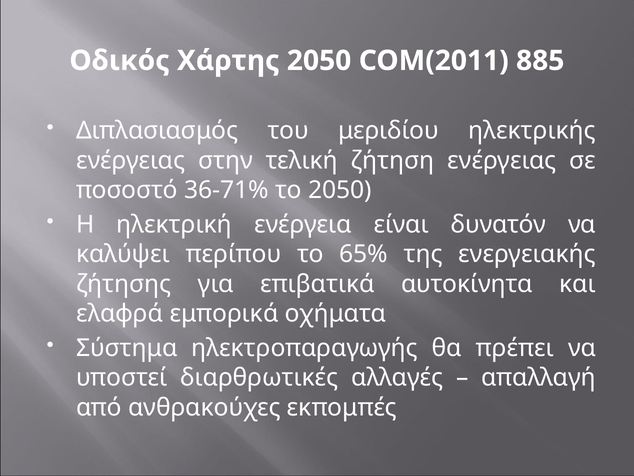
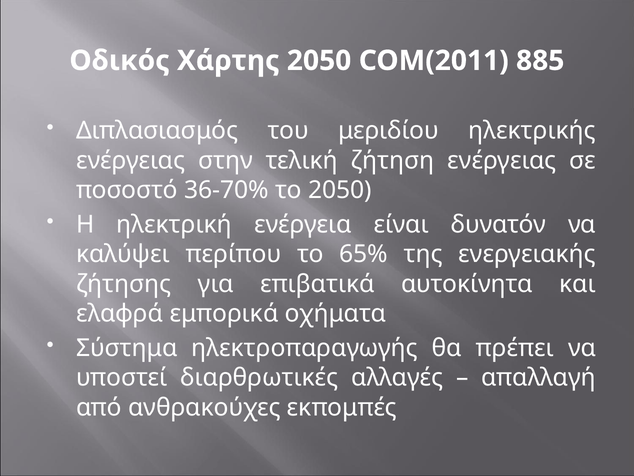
36-71%: 36-71% -> 36-70%
